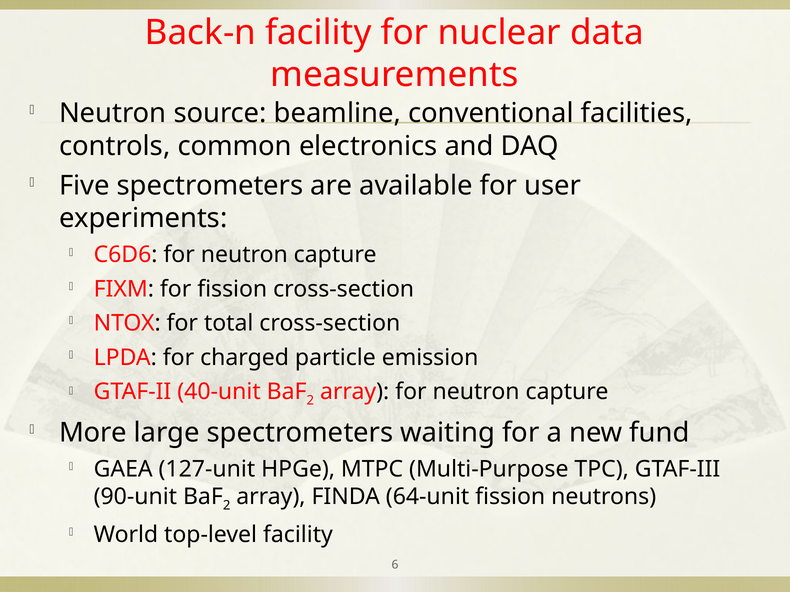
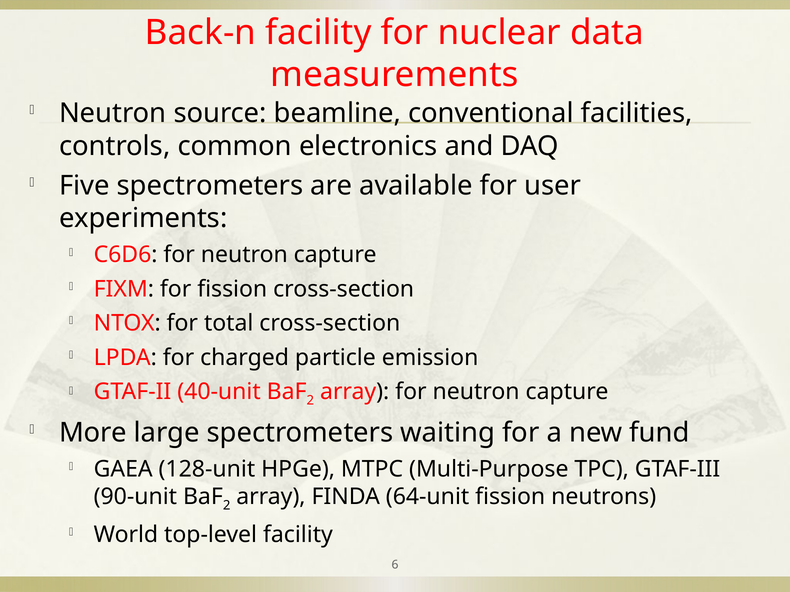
127-unit: 127-unit -> 128-unit
